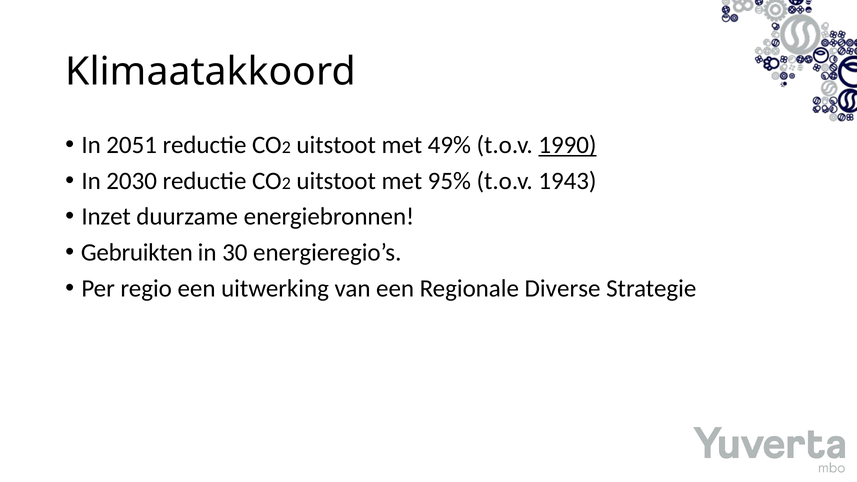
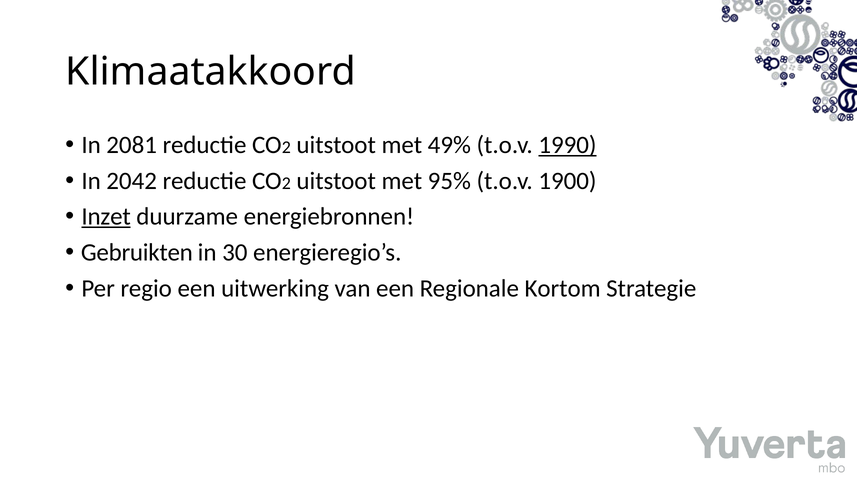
2051: 2051 -> 2081
2030: 2030 -> 2042
1943: 1943 -> 1900
Inzet underline: none -> present
Diverse: Diverse -> Kortom
